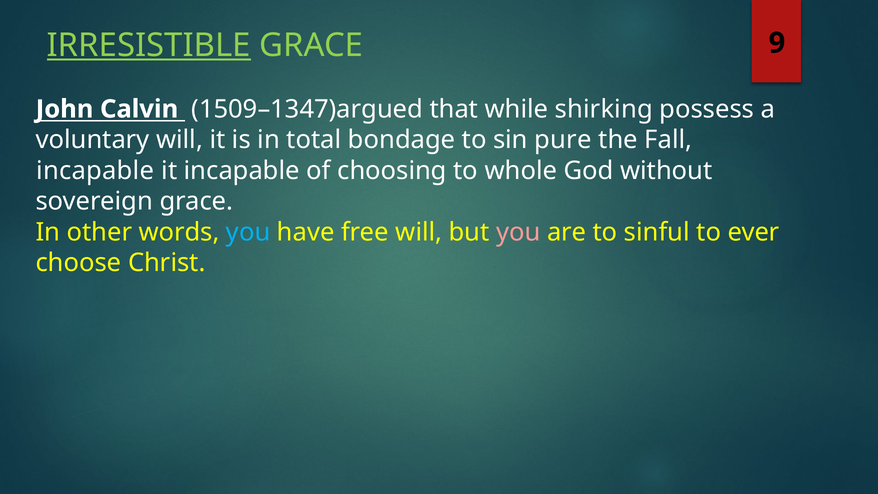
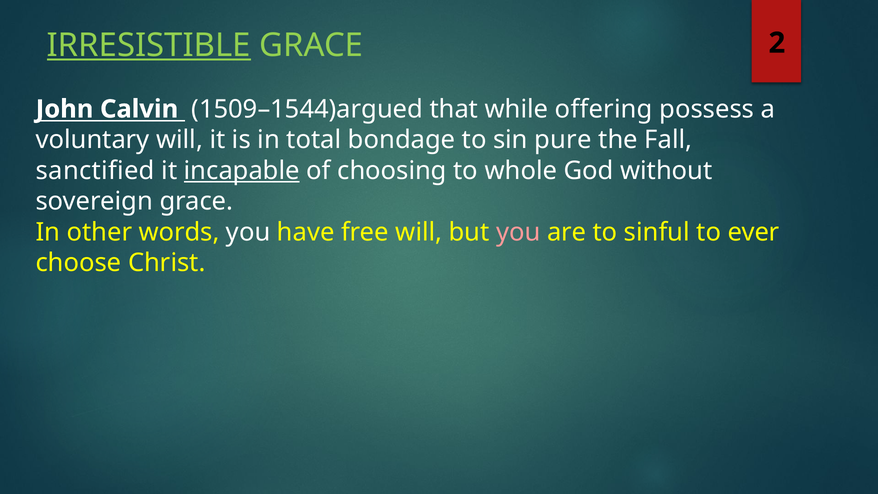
9: 9 -> 2
1509–1347)argued: 1509–1347)argued -> 1509–1544)argued
shirking: shirking -> offering
incapable at (95, 171): incapable -> sanctified
incapable at (242, 171) underline: none -> present
you at (248, 232) colour: light blue -> white
